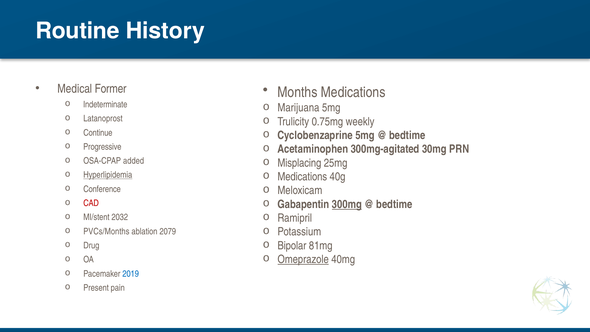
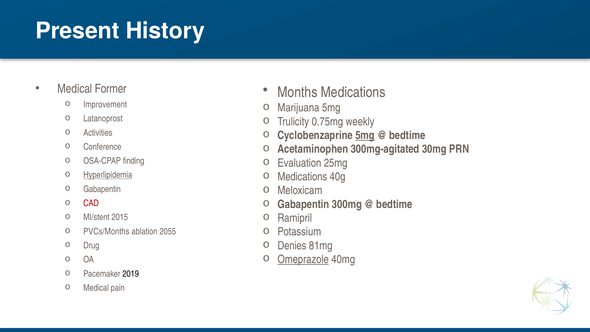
Routine: Routine -> Present
Indeterminate: Indeterminate -> Improvement
Continue: Continue -> Activities
5mg at (365, 135) underline: none -> present
Progressive: Progressive -> Conference
added: added -> finding
Misplacing: Misplacing -> Evaluation
Conference at (102, 189): Conference -> Gabapentin
300mg underline: present -> none
2032: 2032 -> 2015
2079: 2079 -> 2055
Bipolar: Bipolar -> Denies
2019 colour: blue -> black
Present at (96, 288): Present -> Medical
